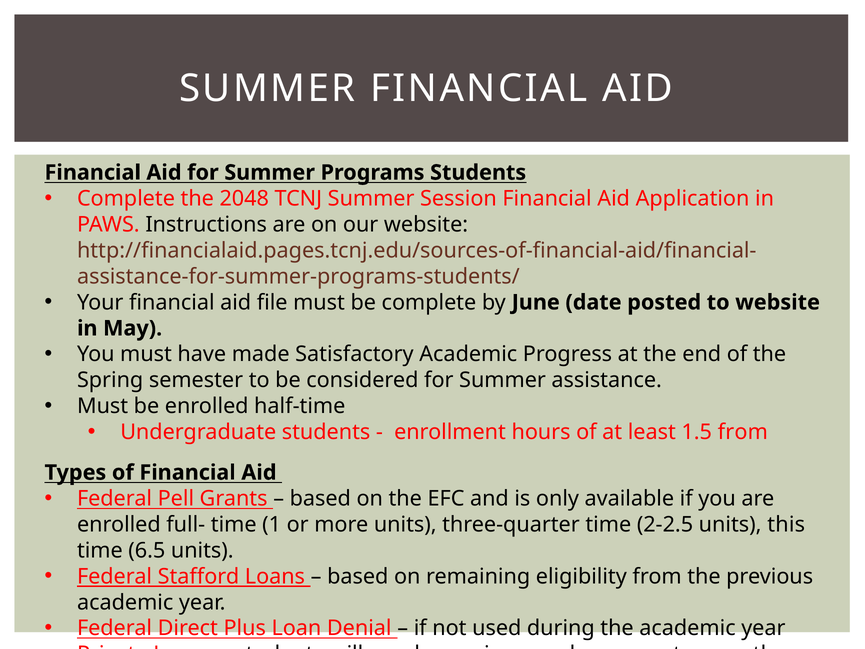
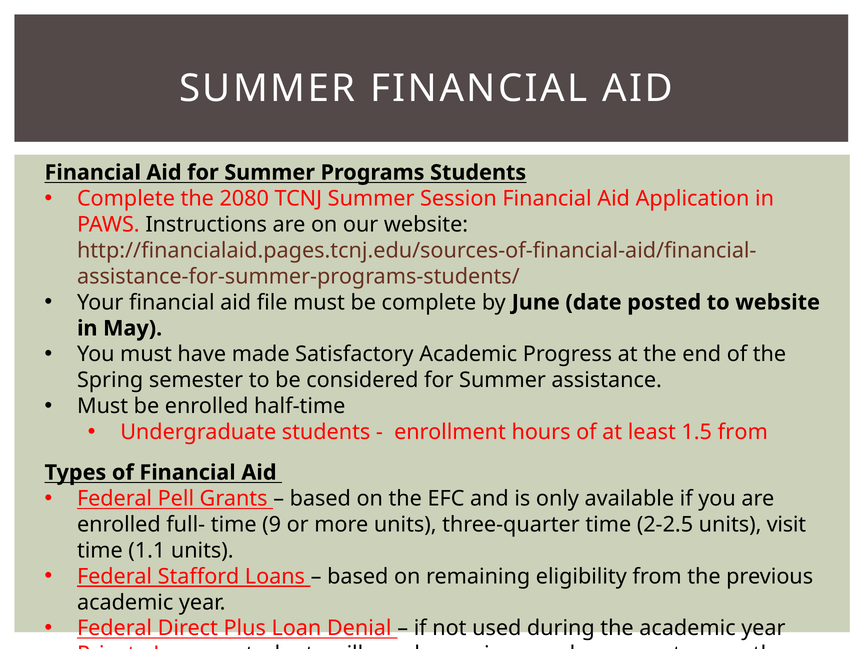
2048: 2048 -> 2080
1: 1 -> 9
this: this -> visit
6.5: 6.5 -> 1.1
